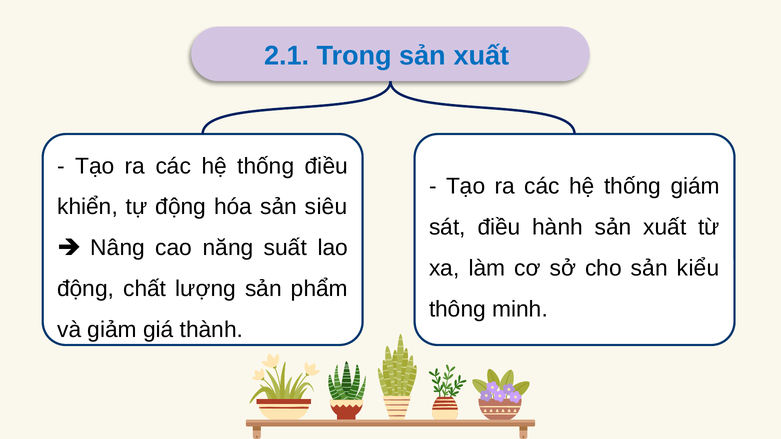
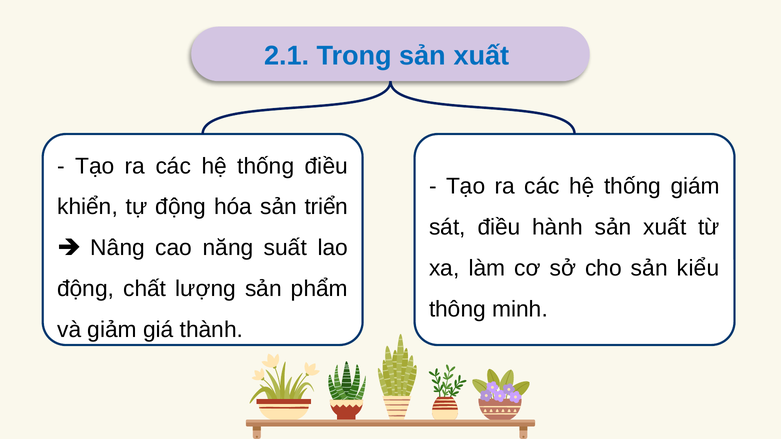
siêu: siêu -> triển
